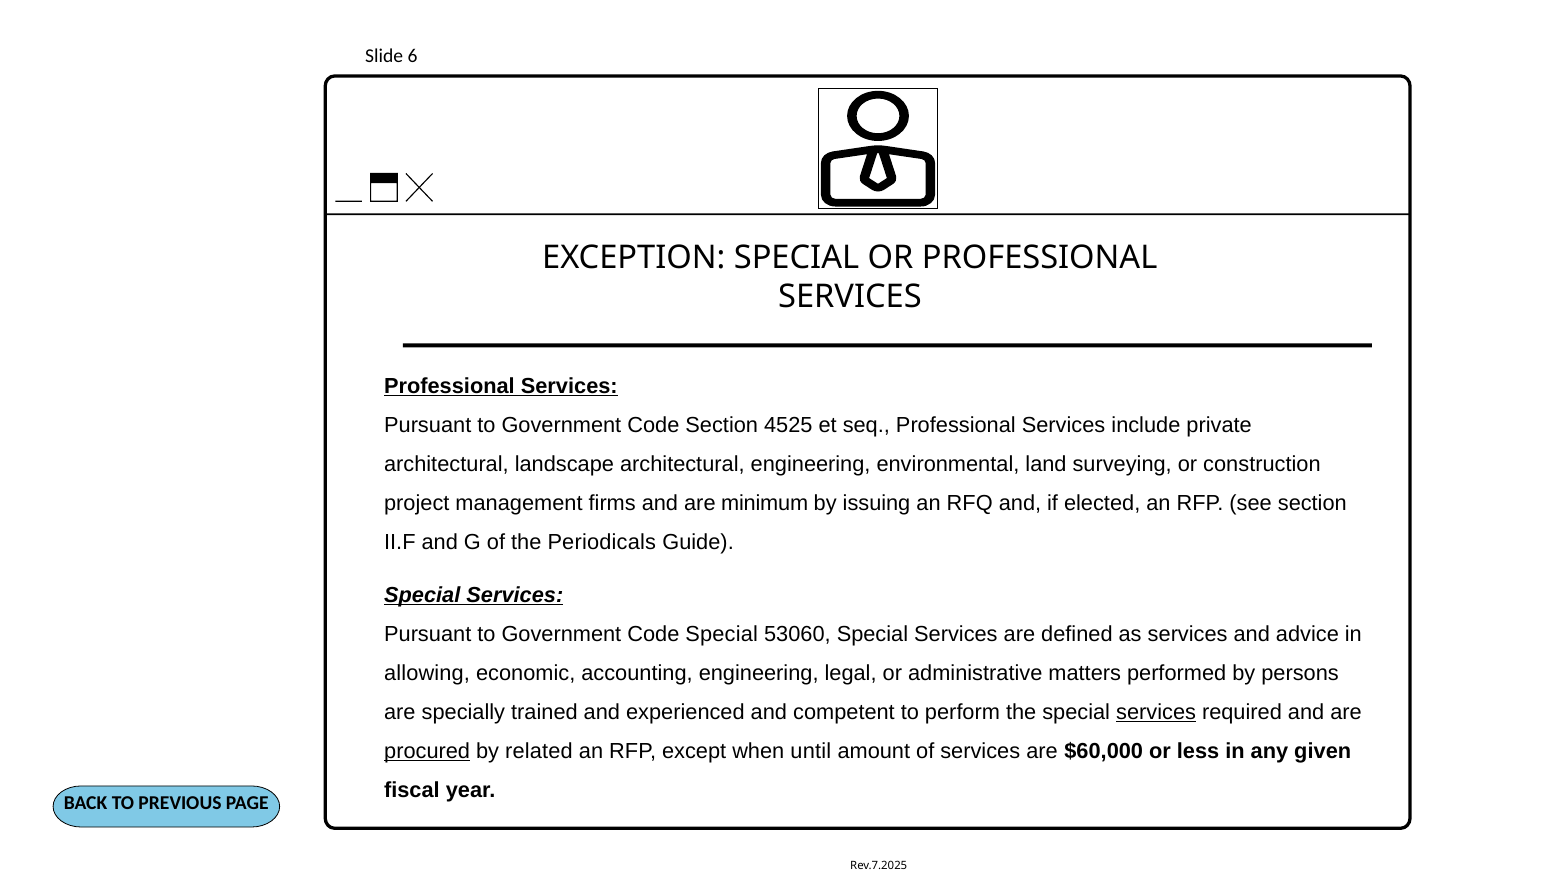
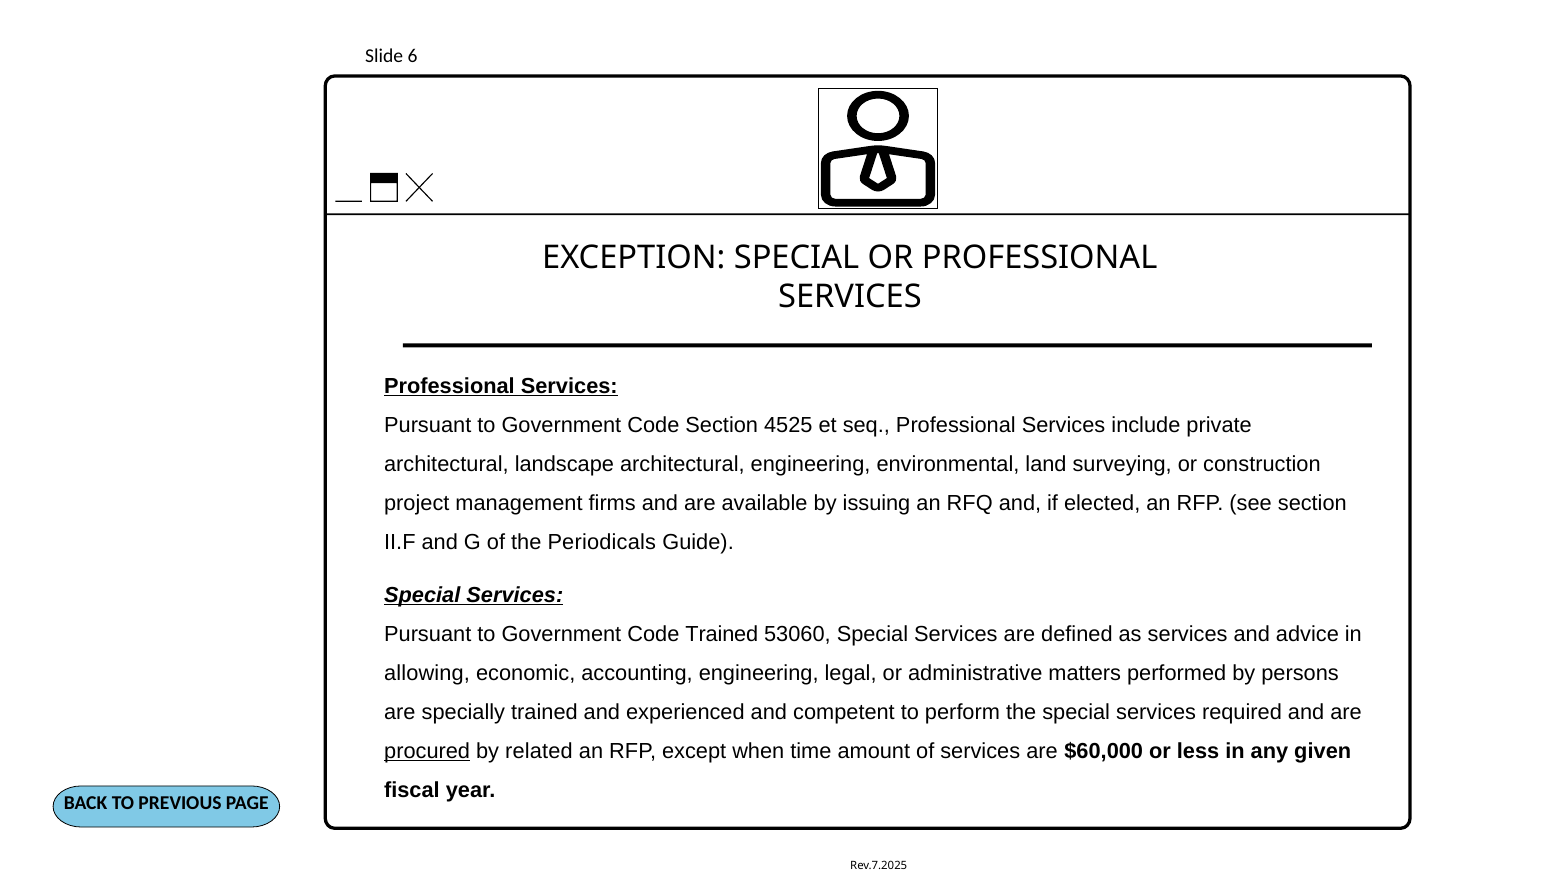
minimum: minimum -> available
Code Special: Special -> Trained
services at (1156, 712) underline: present -> none
until: until -> time
